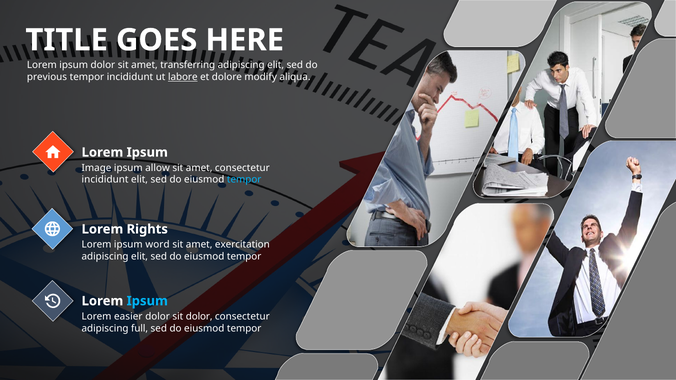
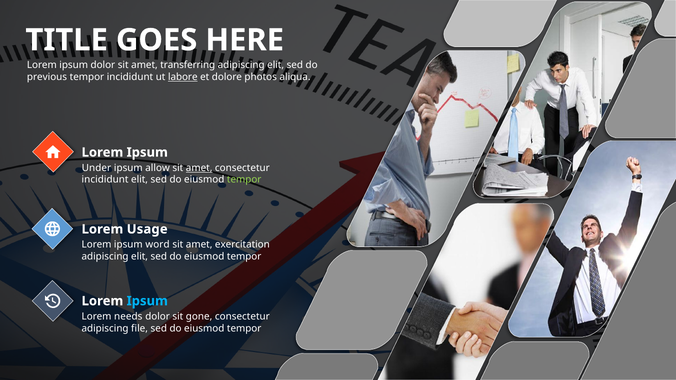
modify: modify -> photos
Image: Image -> Under
amet at (199, 168) underline: none -> present
tempor at (244, 180) colour: light blue -> light green
Rights: Rights -> Usage
easier: easier -> needs
sit dolor: dolor -> gone
full: full -> file
